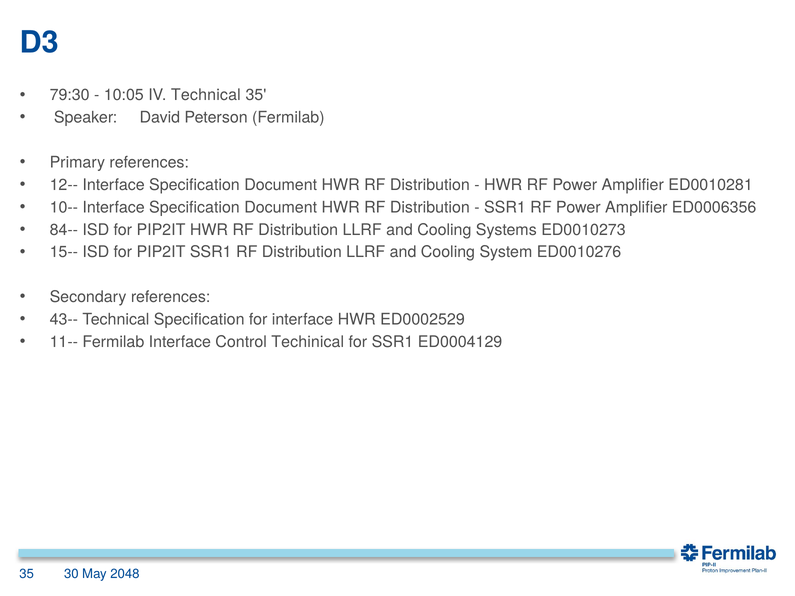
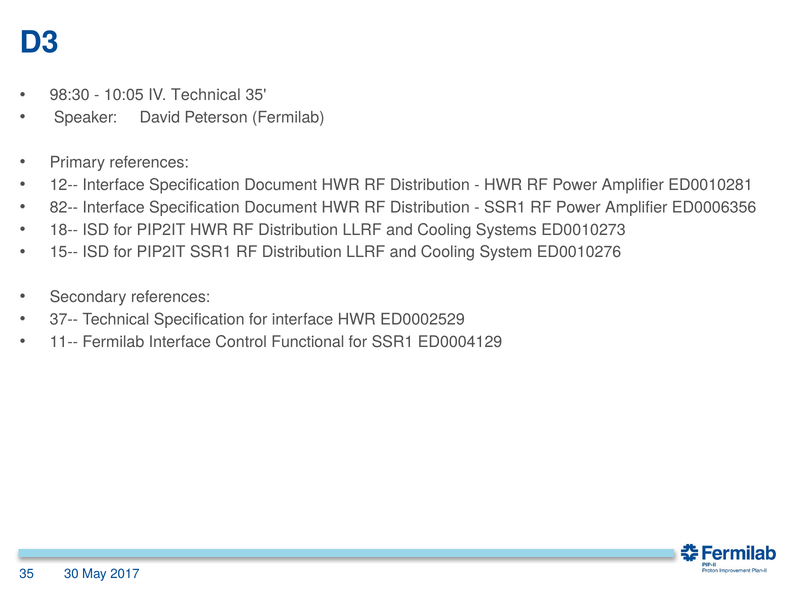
79:30: 79:30 -> 98:30
10--: 10-- -> 82--
84--: 84-- -> 18--
43--: 43-- -> 37--
Techinical: Techinical -> Functional
2048: 2048 -> 2017
